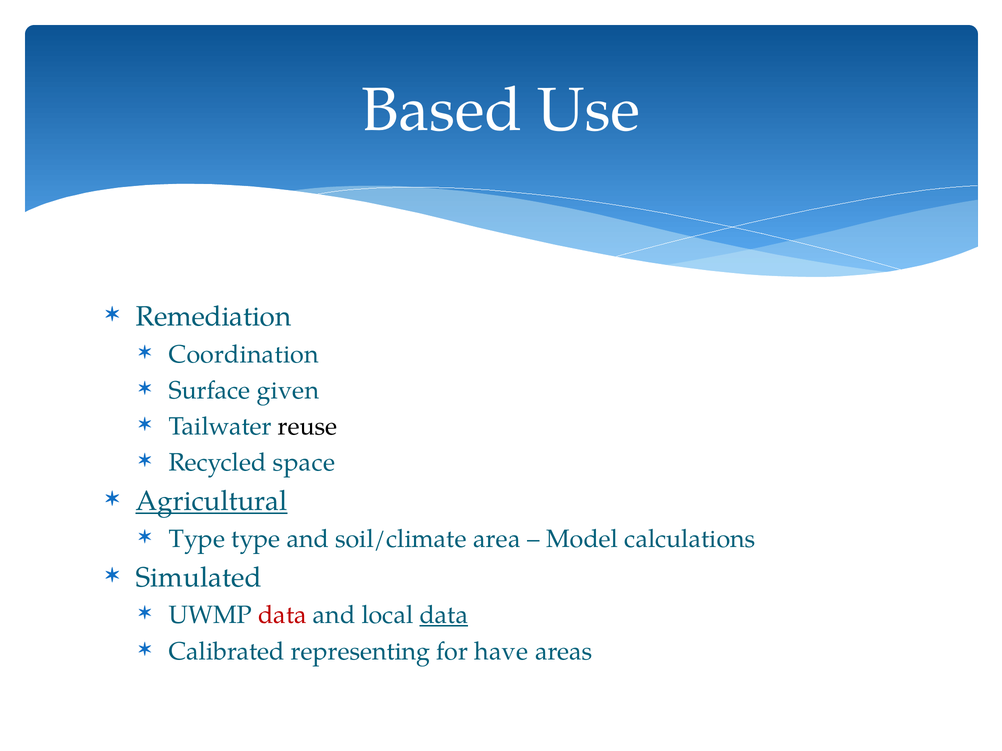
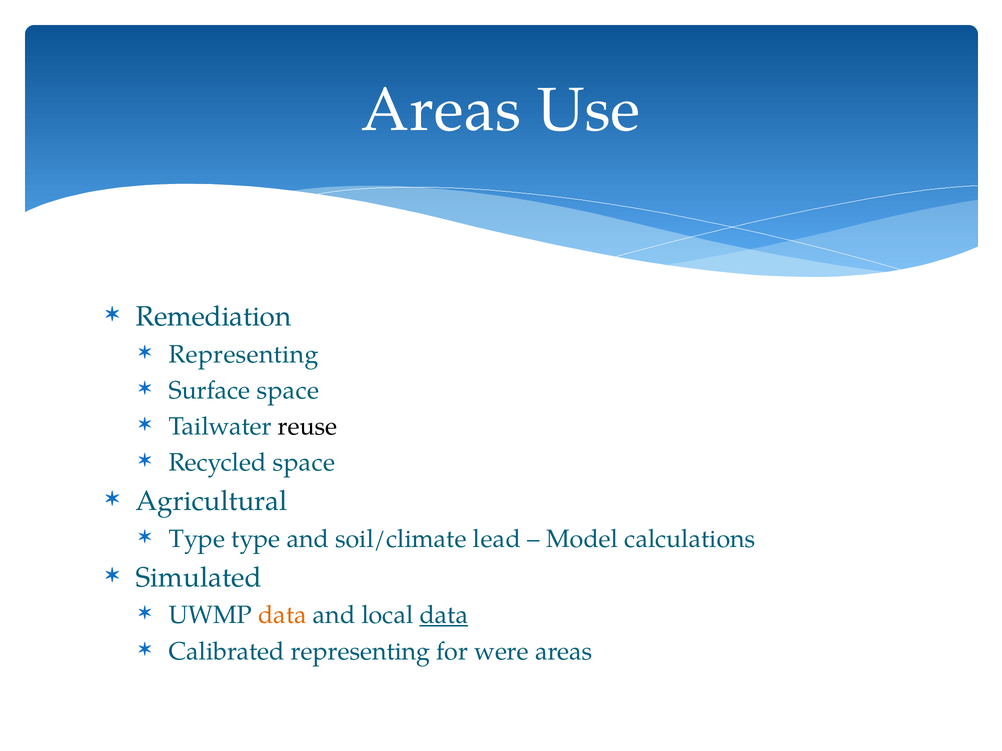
Based at (442, 110): Based -> Areas
Coordination at (244, 355): Coordination -> Representing
Surface given: given -> space
Agricultural underline: present -> none
area: area -> lead
data at (282, 616) colour: red -> orange
have: have -> were
